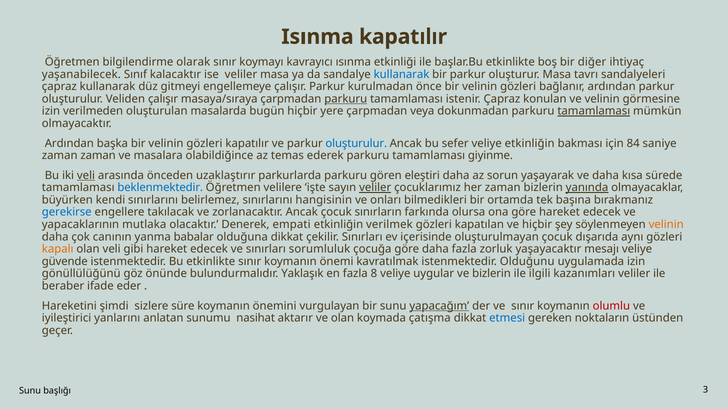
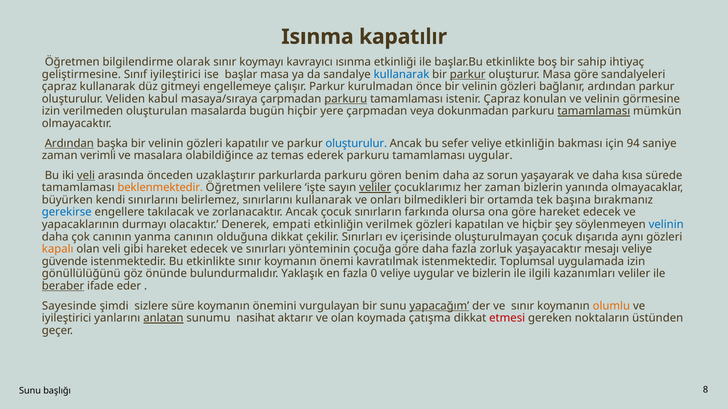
diğer: diğer -> sahip
yaşanabilecek: yaşanabilecek -> geliştirmesine
Sınıf kalacaktır: kalacaktır -> iyileştirici
ise veliler: veliler -> başlar
parkur at (468, 74) underline: none -> present
Masa tavrı: tavrı -> göre
Veliden çalışır: çalışır -> kabul
Ardından at (69, 143) underline: none -> present
84: 84 -> 94
zaman zaman: zaman -> verimli
tamamlaması giyinme: giyinme -> uygular
eleştiri: eleştiri -> benim
beklenmektedir colour: blue -> orange
yanında underline: present -> none
sınırlarını hangisinin: hangisinin -> kullanarak
mutlaka: mutlaka -> durmayı
velinin at (666, 225) colour: orange -> blue
yanma babalar: babalar -> canının
sorumluluk: sorumluluk -> yönteminin
Olduğunu: Olduğunu -> Toplumsal
8: 8 -> 0
beraber underline: none -> present
Hareketini: Hareketini -> Sayesinde
olumlu colour: red -> orange
anlatan underline: none -> present
etmesi colour: blue -> red
3: 3 -> 8
